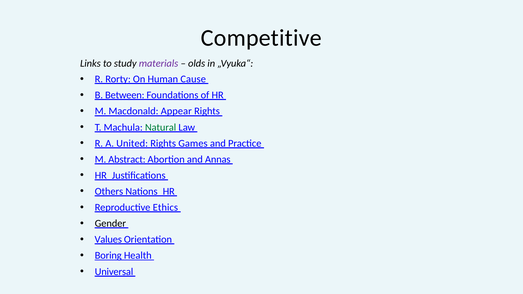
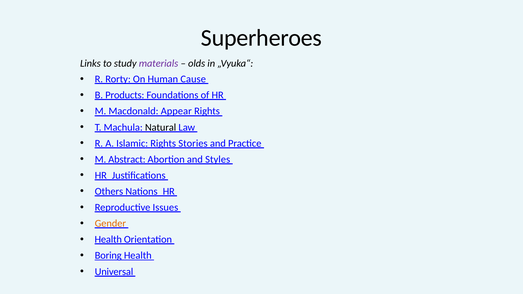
Competitive: Competitive -> Superheroes
Between: Between -> Products
Natural colour: green -> black
United: United -> Islamic
Games: Games -> Stories
Annas: Annas -> Styles
Ethics: Ethics -> Issues
Gender colour: black -> orange
Values at (108, 240): Values -> Health
